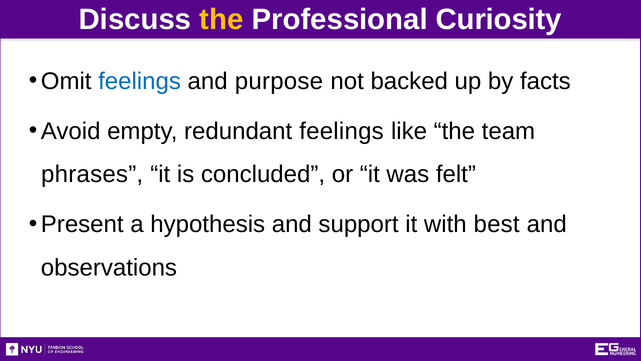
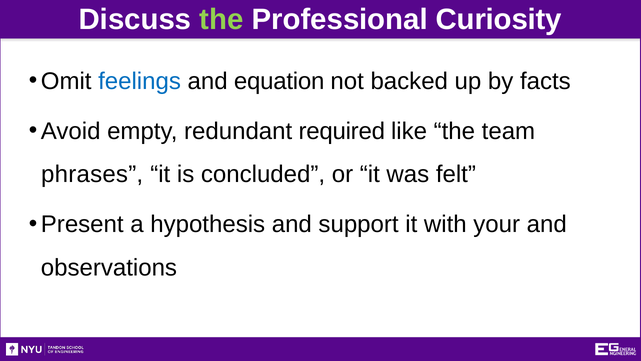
the at (221, 20) colour: yellow -> light green
purpose: purpose -> equation
redundant feelings: feelings -> required
best: best -> your
